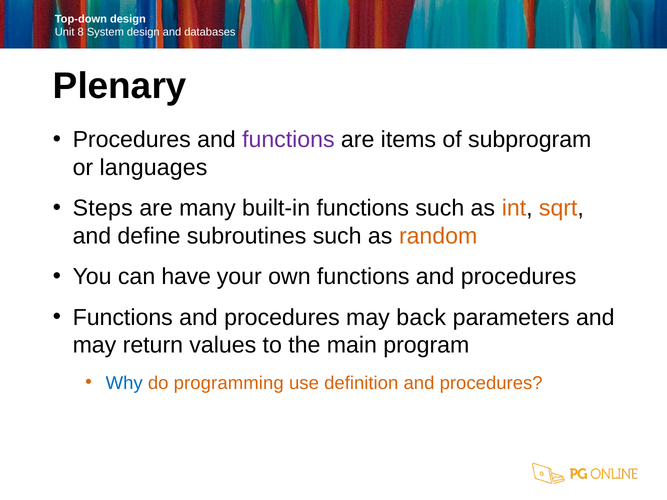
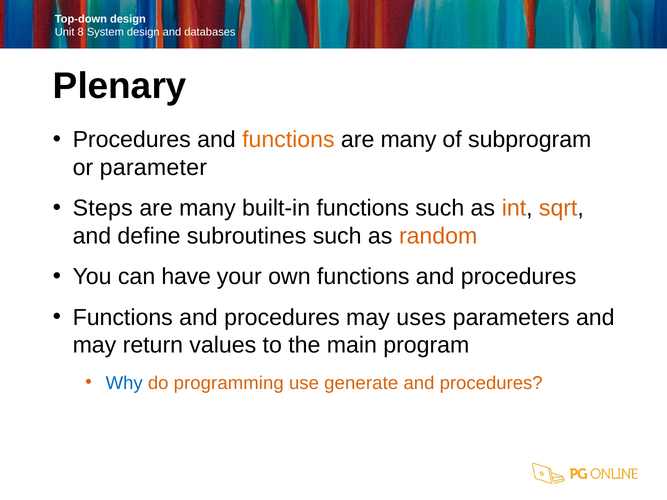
functions at (288, 140) colour: purple -> orange
items at (408, 140): items -> many
languages: languages -> parameter
back: back -> uses
definition: definition -> generate
